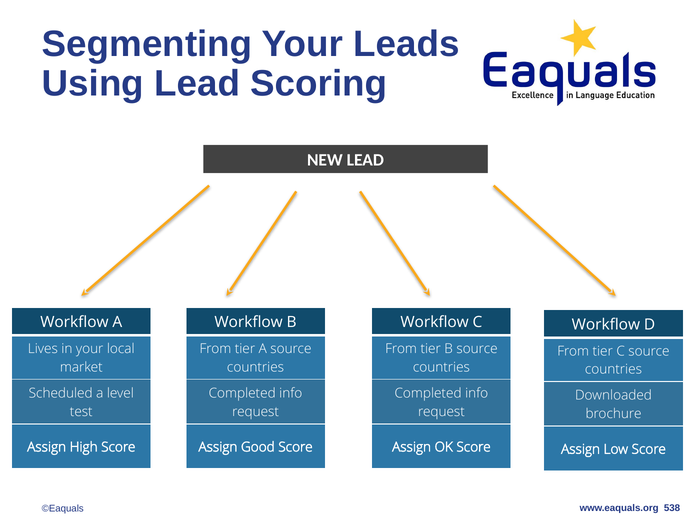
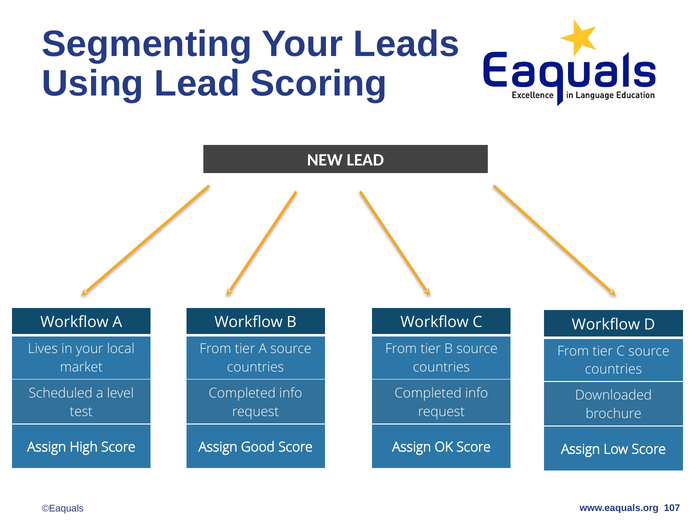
538: 538 -> 107
